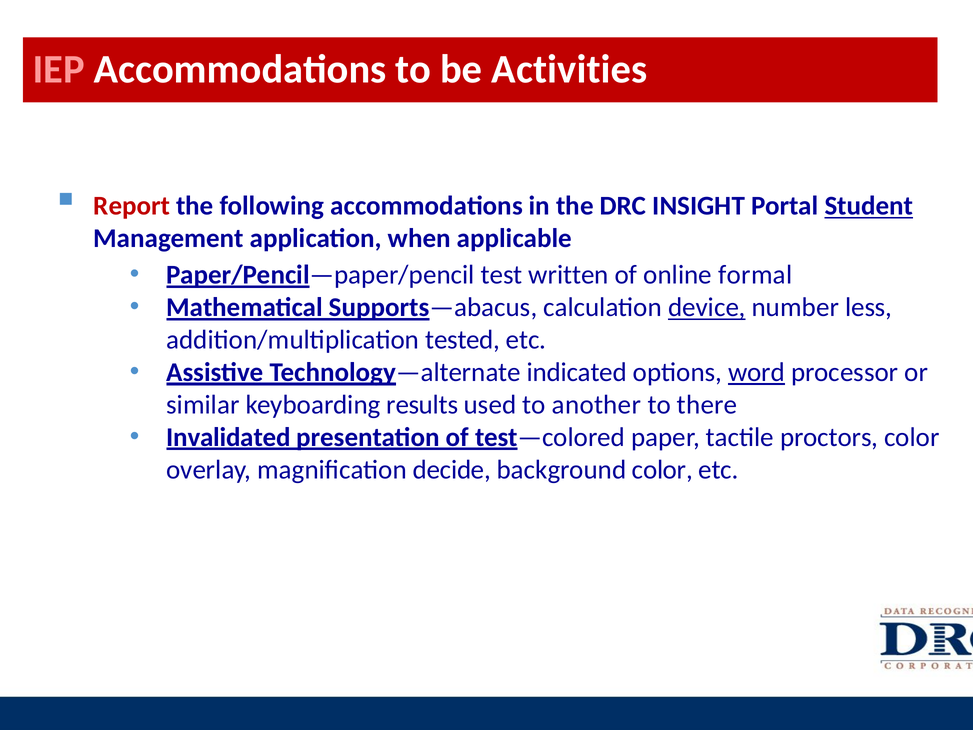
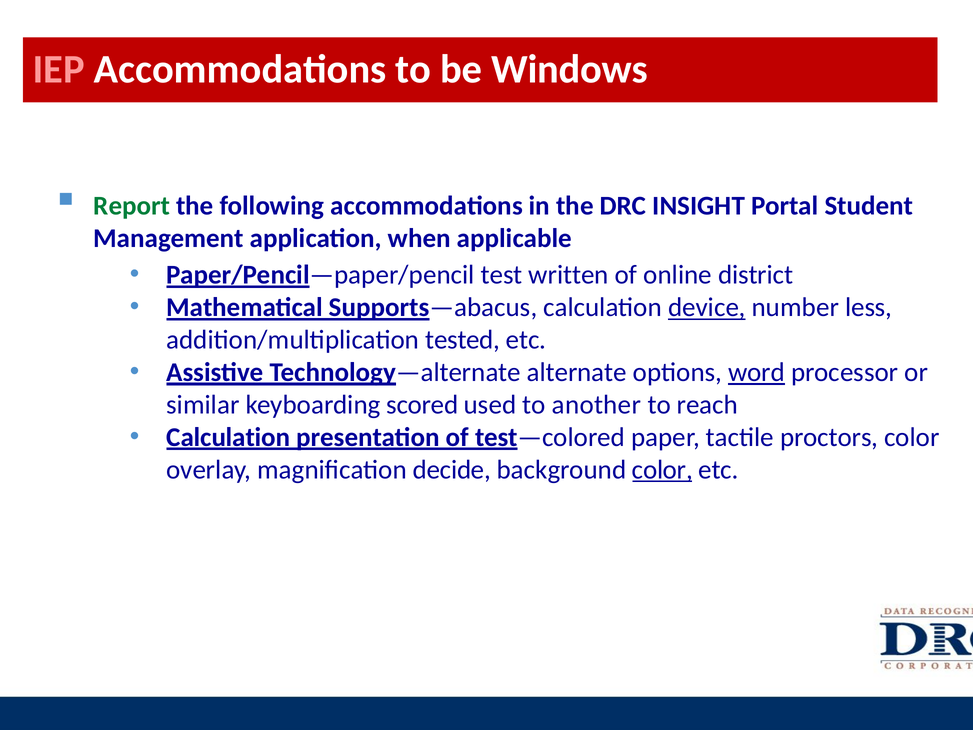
Activities: Activities -> Windows
Report colour: red -> green
Student underline: present -> none
formal: formal -> district
indicated: indicated -> alternate
results: results -> scored
there: there -> reach
Invalidated at (228, 437): Invalidated -> Calculation
color at (662, 470) underline: none -> present
